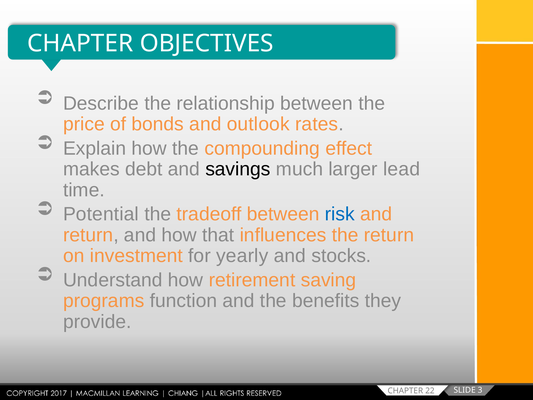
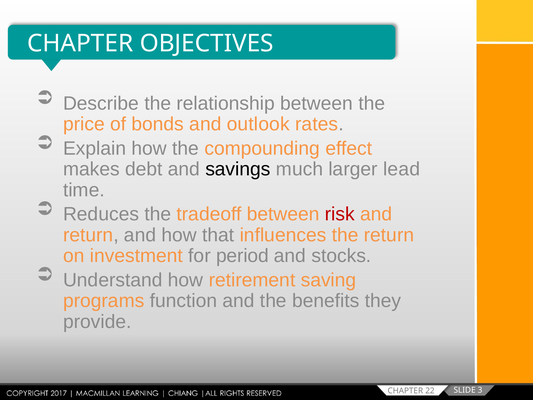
Potential: Potential -> Reduces
risk colour: blue -> red
yearly: yearly -> period
